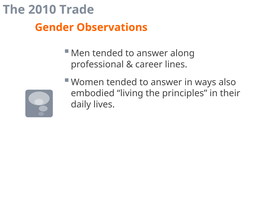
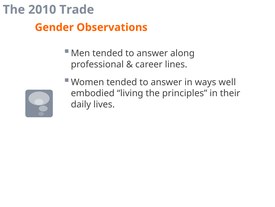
also: also -> well
